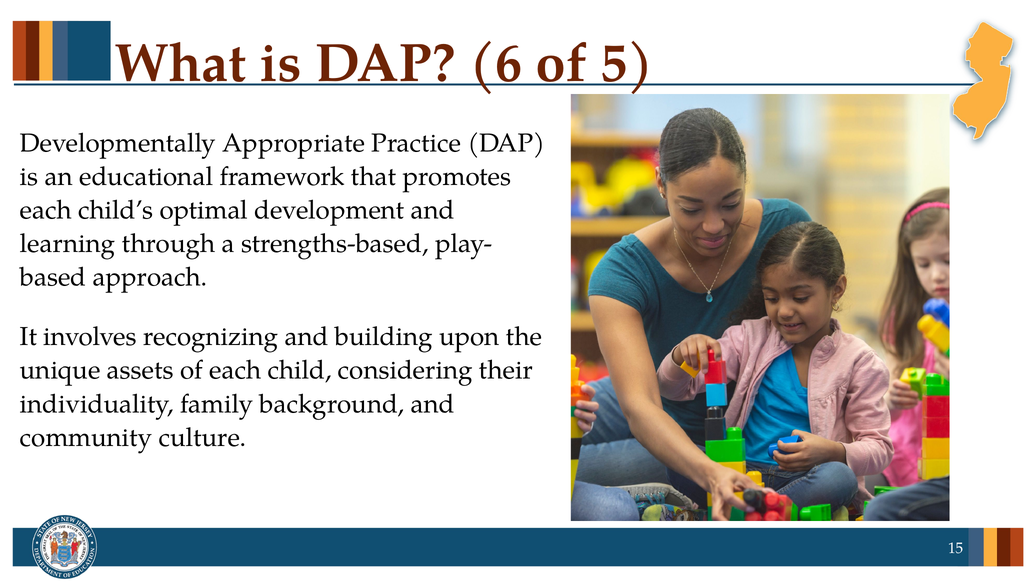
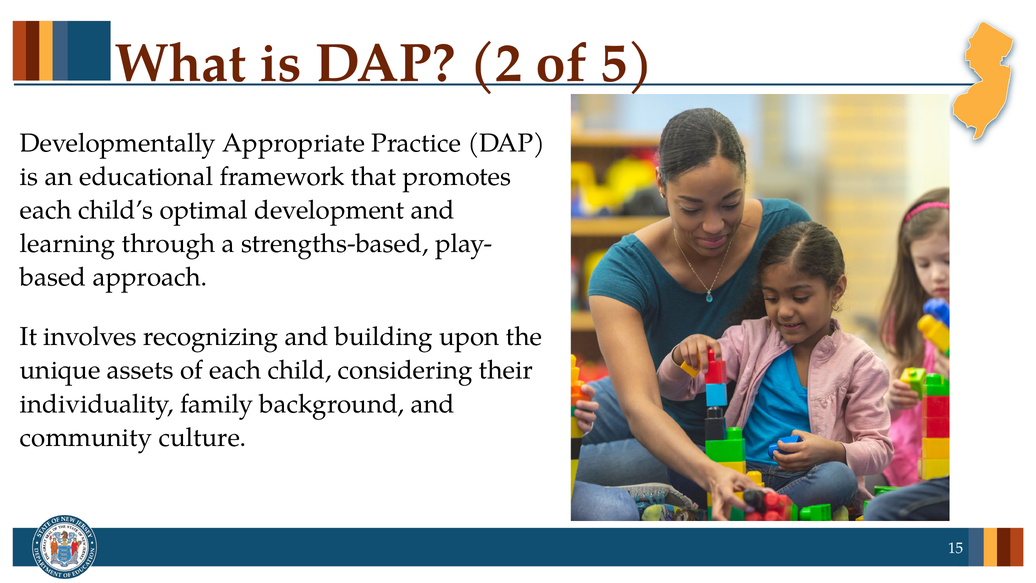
6: 6 -> 2
